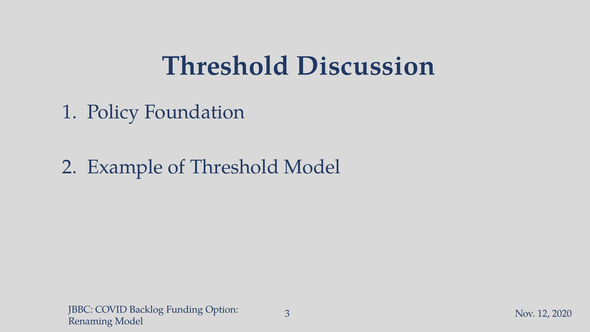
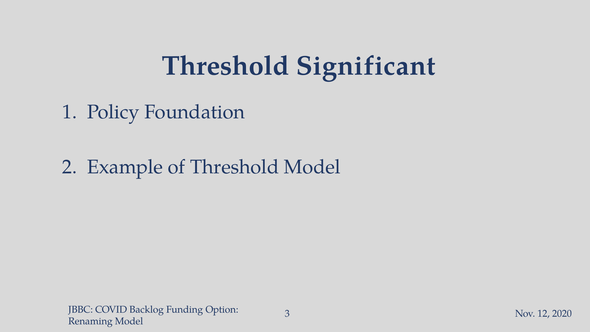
Discussion: Discussion -> Significant
